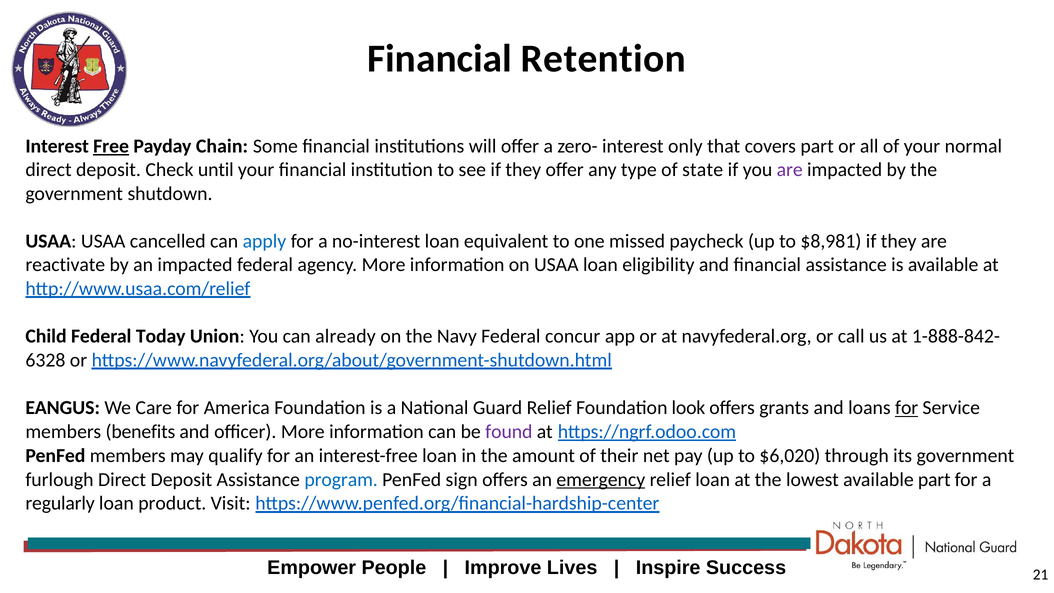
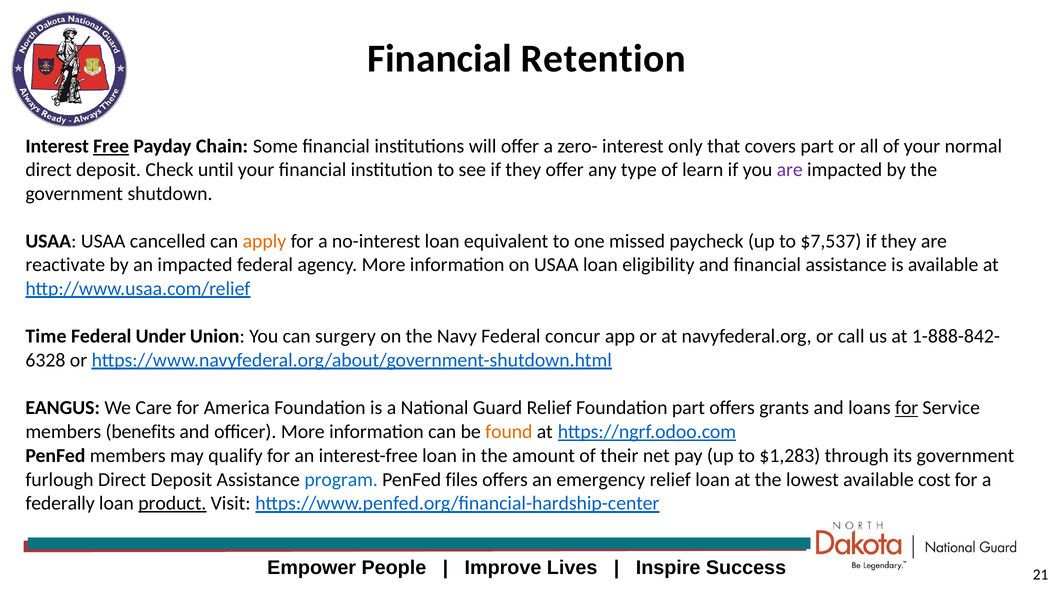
state: state -> learn
apply colour: blue -> orange
$8,981: $8,981 -> $7,537
Child: Child -> Time
Today: Today -> Under
already: already -> surgery
Foundation look: look -> part
found colour: purple -> orange
$6,020: $6,020 -> $1,283
sign: sign -> files
emergency underline: present -> none
available part: part -> cost
regularly: regularly -> federally
product underline: none -> present
